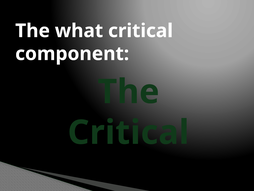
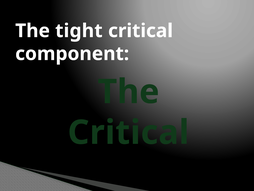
what: what -> tight
